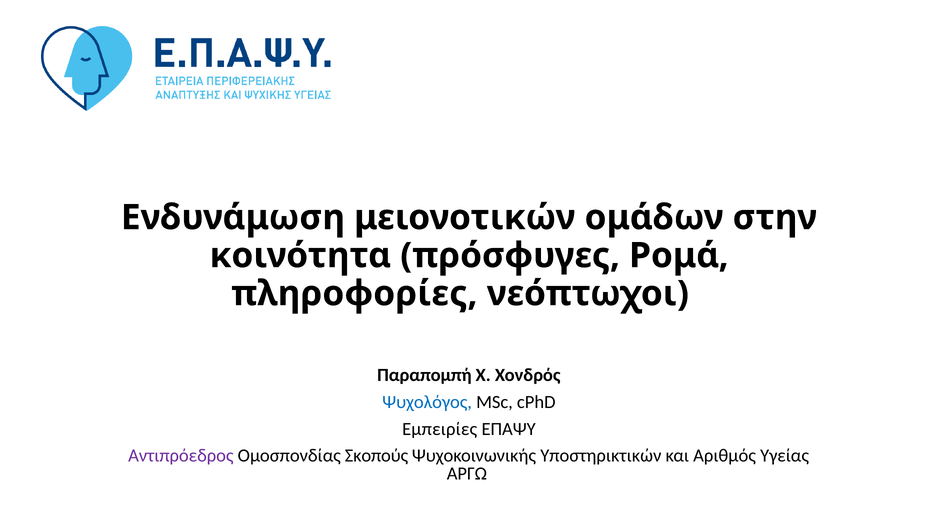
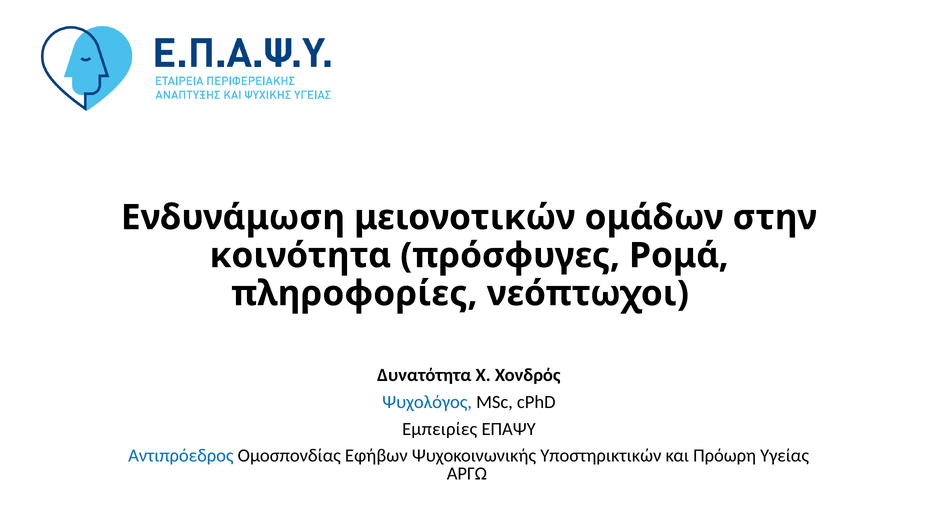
Παραπομπή: Παραπομπή -> Δυνατότητα
Αντιπρόεδρος colour: purple -> blue
Σκοπούς: Σκοπούς -> Εφήβων
Αριθμός: Αριθμός -> Πρόωρη
